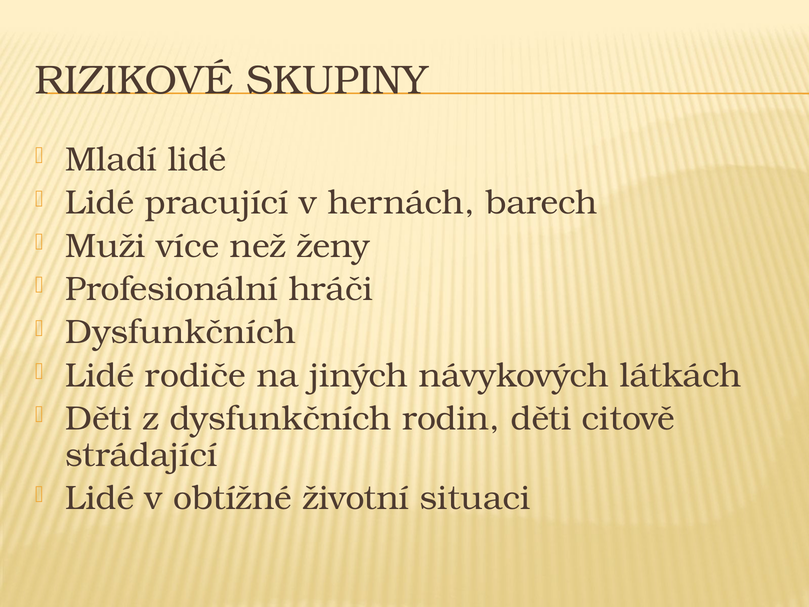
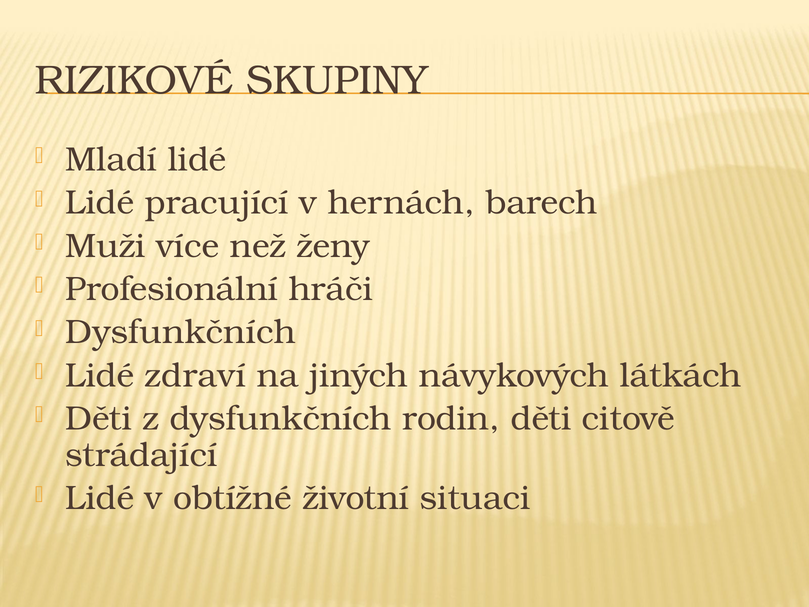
rodiče: rodiče -> zdraví
